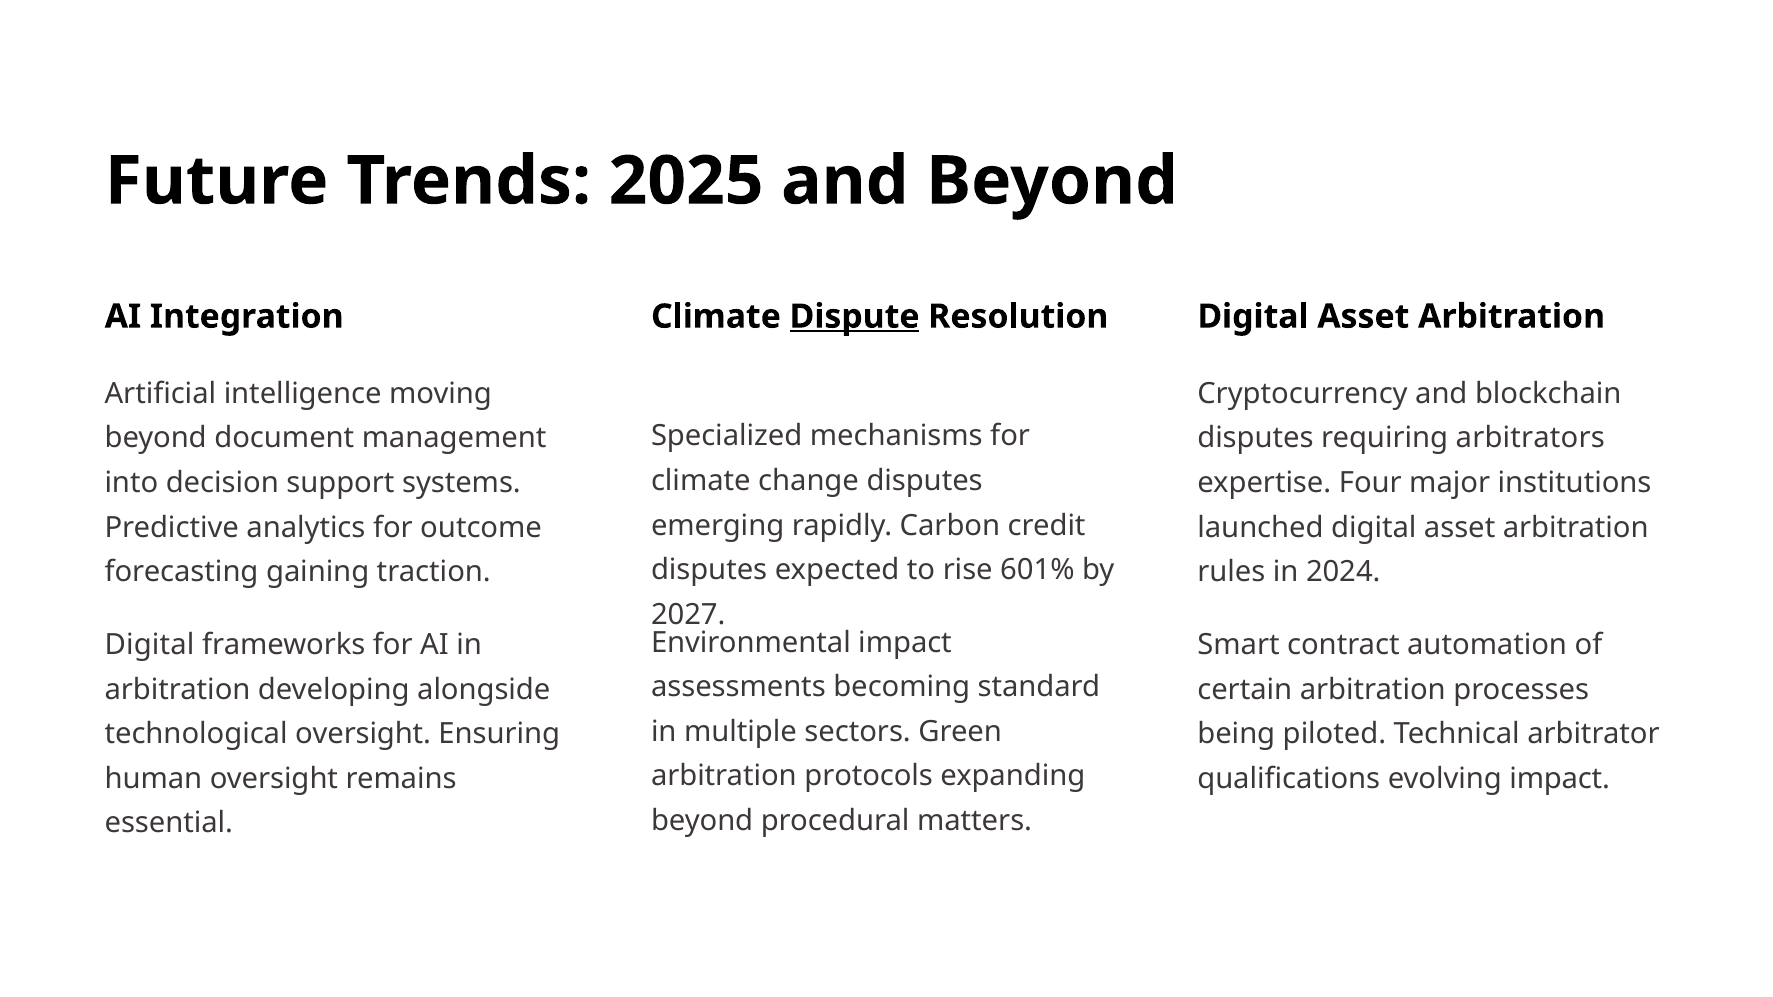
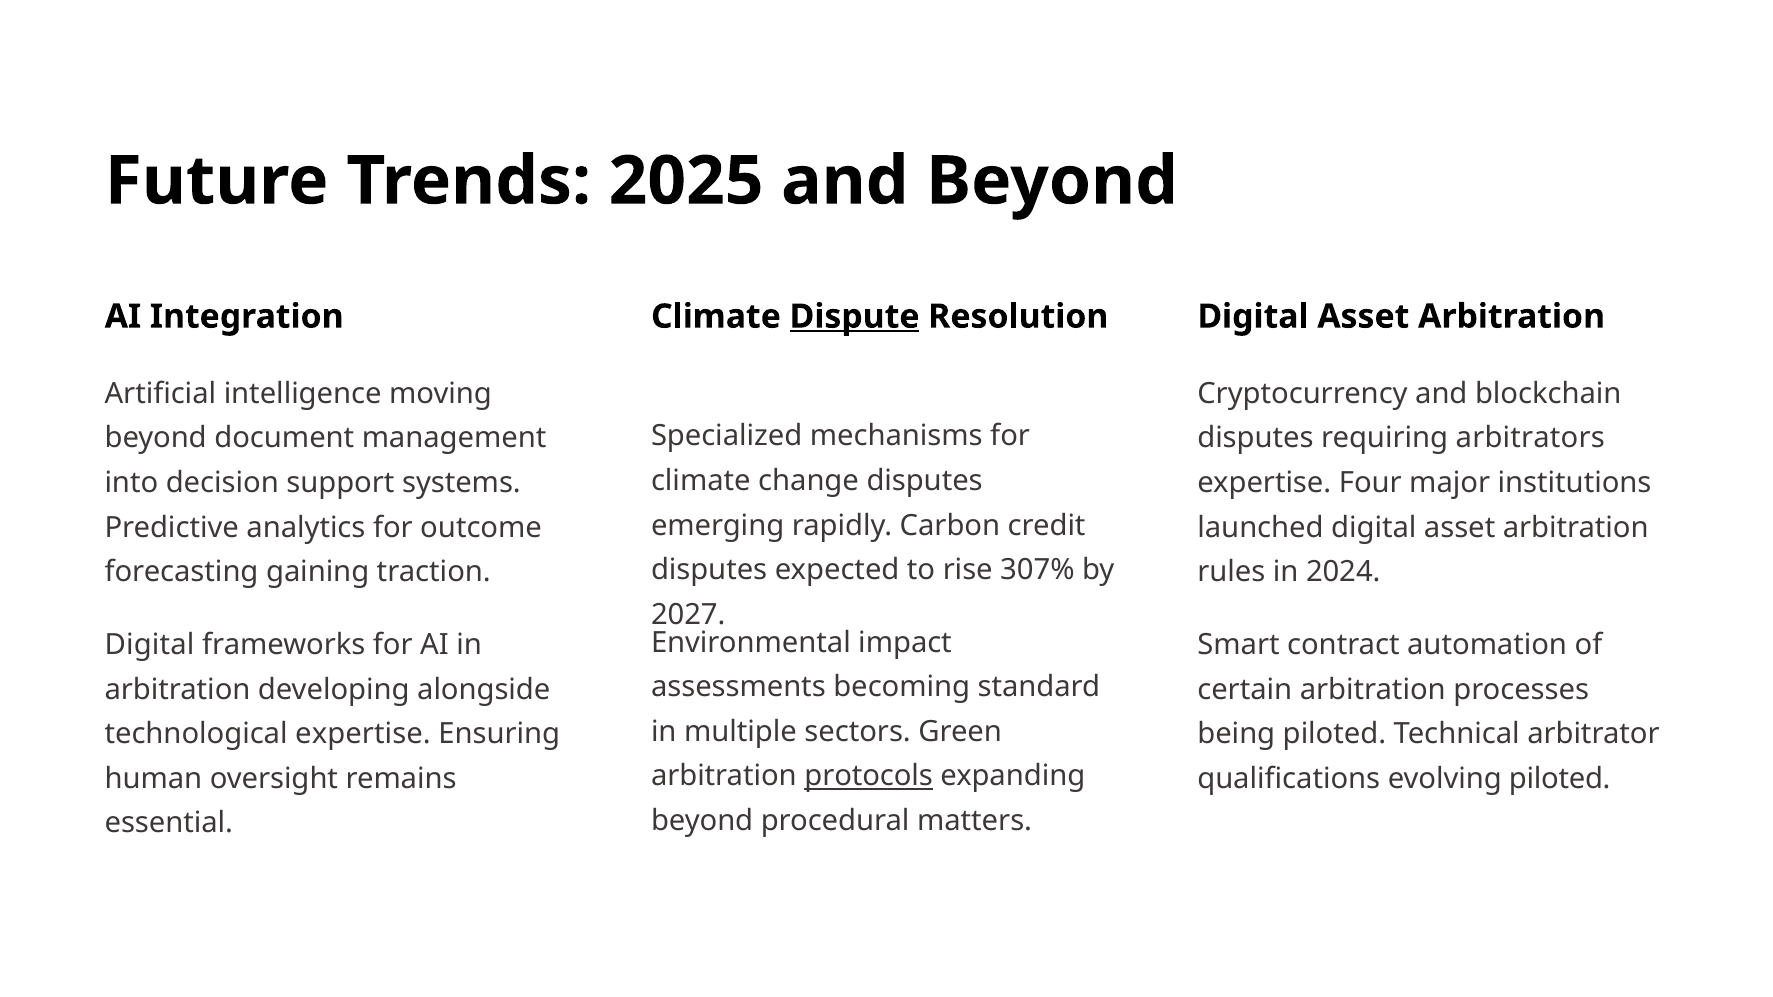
601%: 601% -> 307%
technological oversight: oversight -> expertise
protocols underline: none -> present
evolving impact: impact -> piloted
